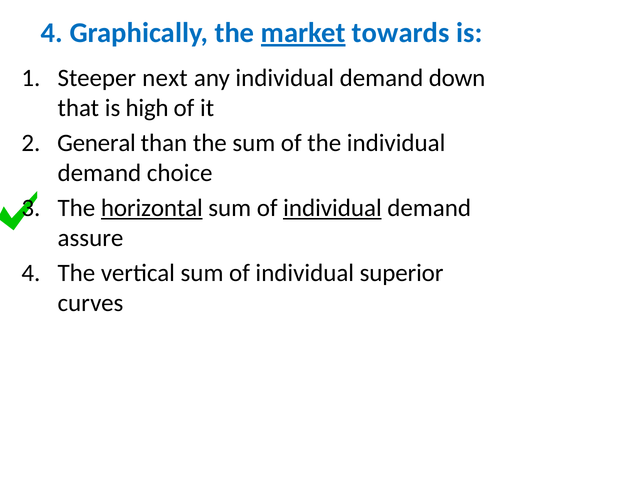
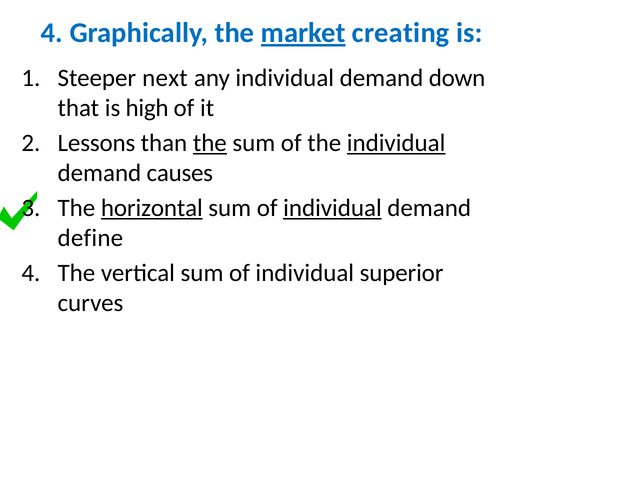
towards: towards -> creating
General: General -> Lessons
the at (210, 143) underline: none -> present
individual at (396, 143) underline: none -> present
choice: choice -> causes
assure: assure -> define
